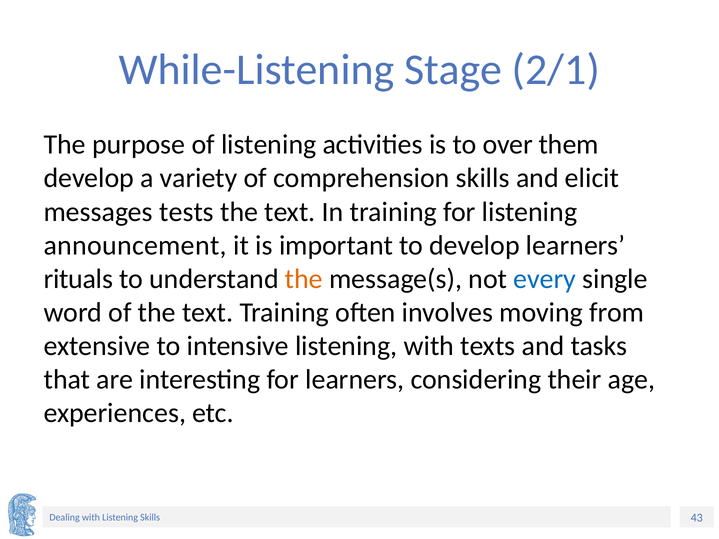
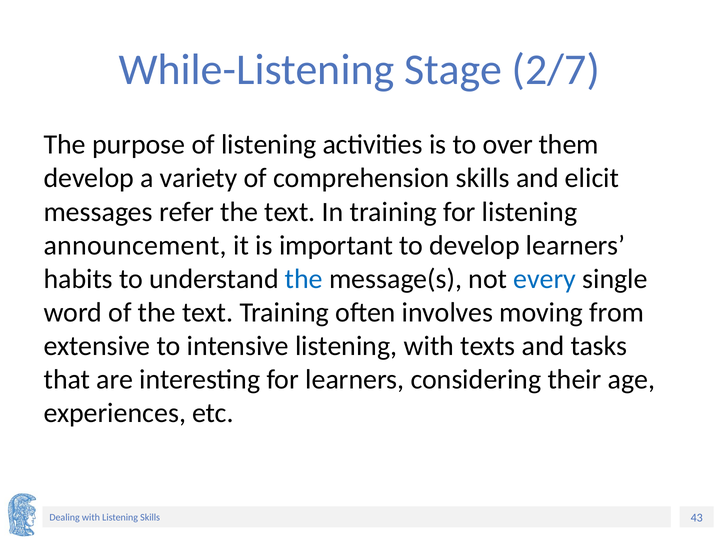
2/1: 2/1 -> 2/7
tests: tests -> refer
rituals: rituals -> habits
the at (304, 279) colour: orange -> blue
